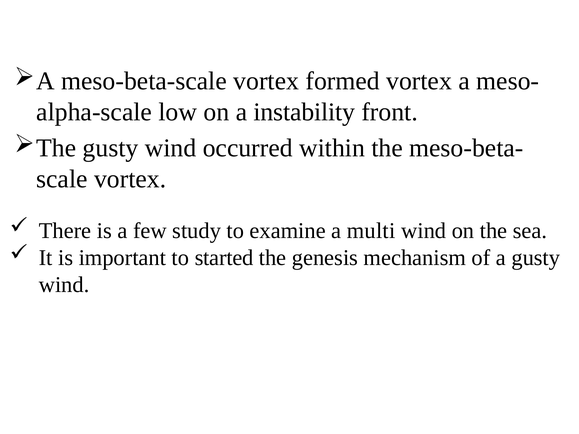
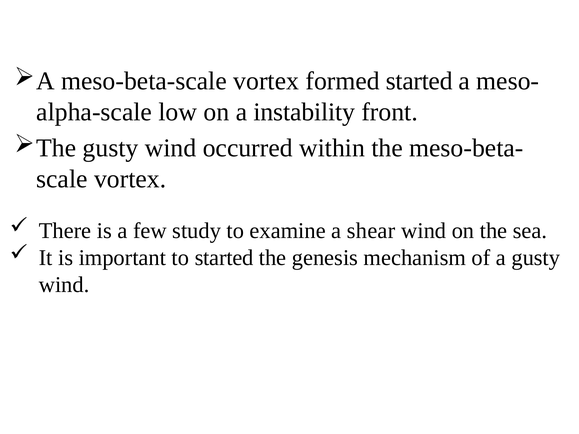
formed vortex: vortex -> started
multi: multi -> shear
